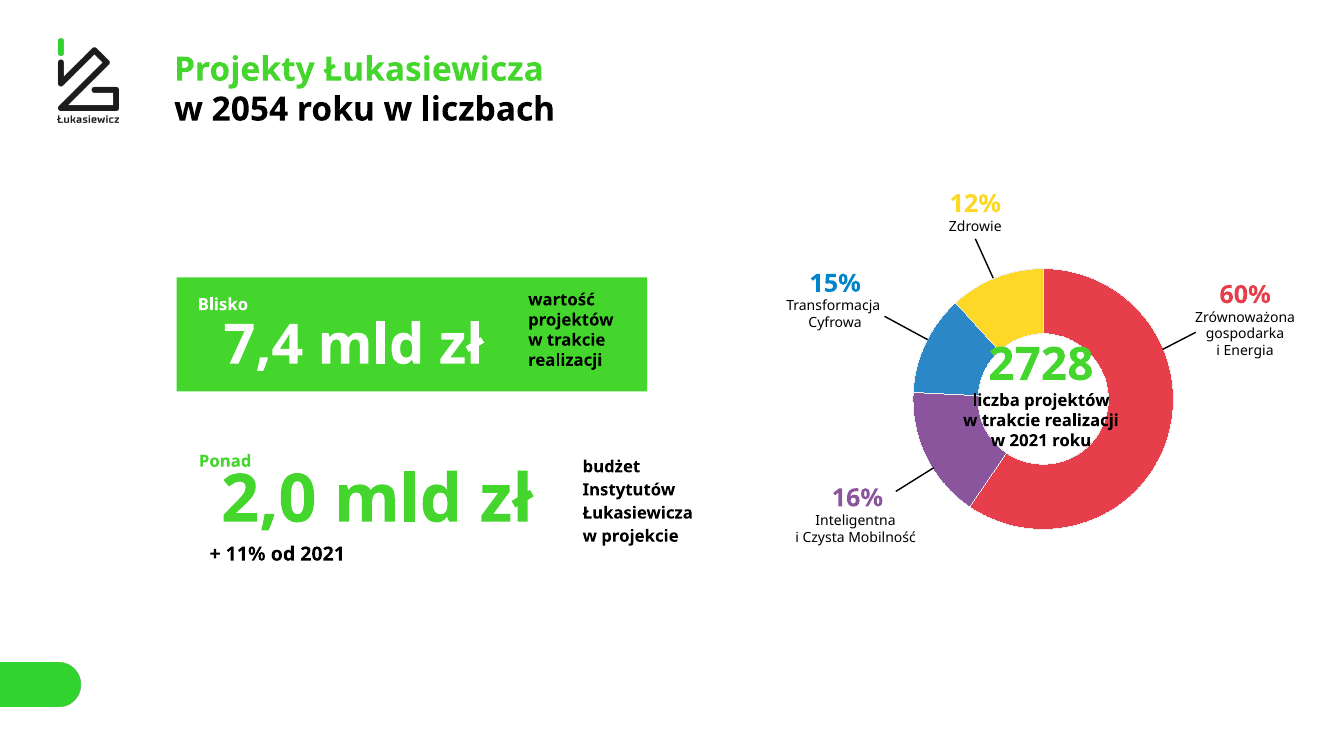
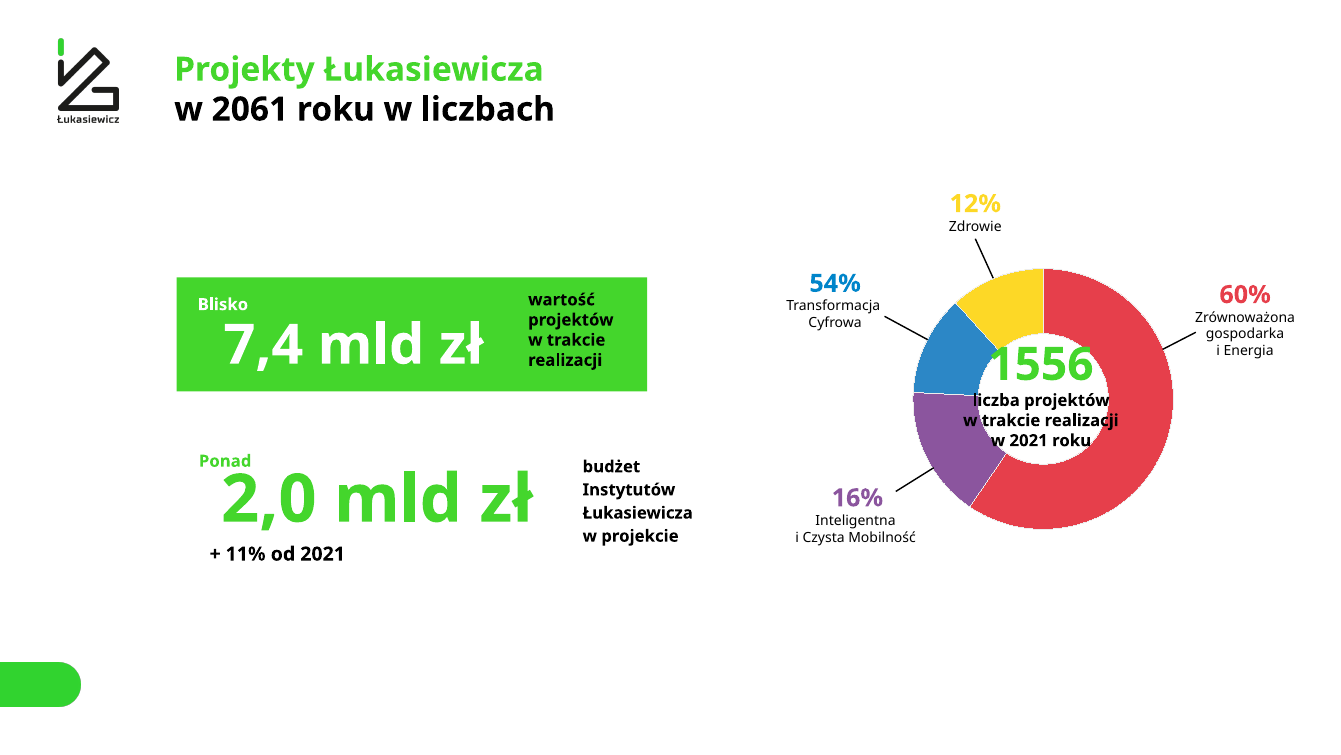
2054: 2054 -> 2061
15%: 15% -> 54%
2728: 2728 -> 1556
